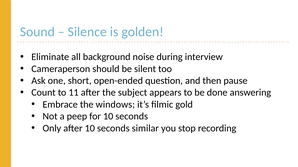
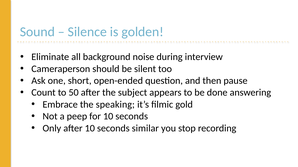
11: 11 -> 50
windows: windows -> speaking
